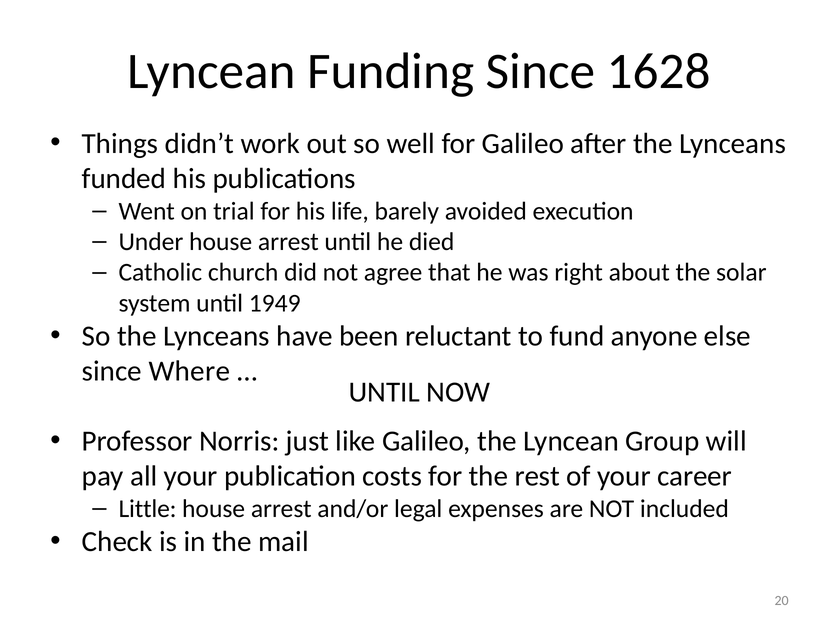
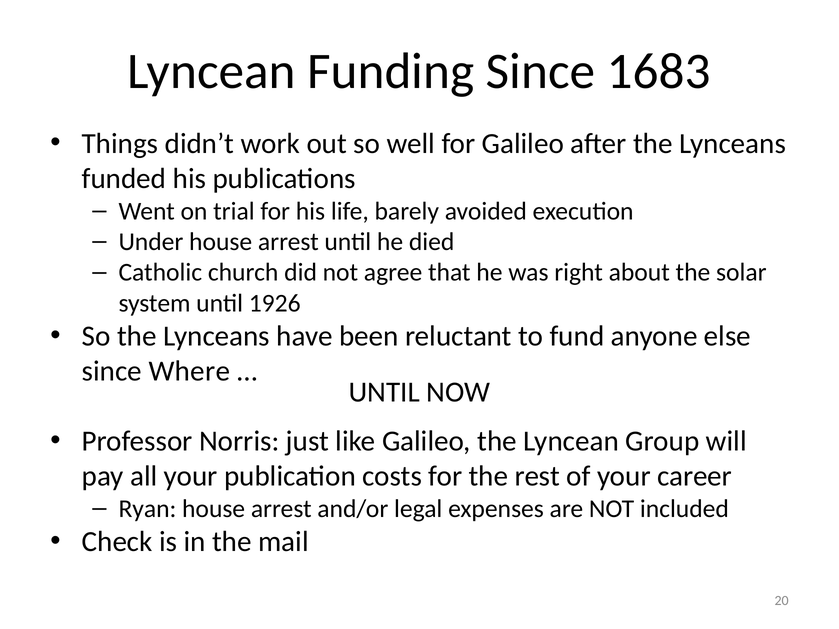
1628: 1628 -> 1683
1949: 1949 -> 1926
Little: Little -> Ryan
